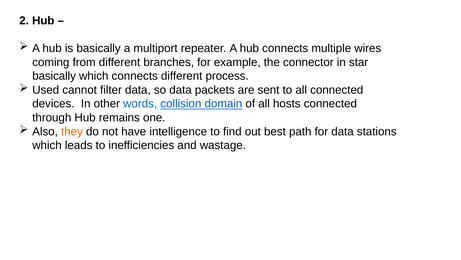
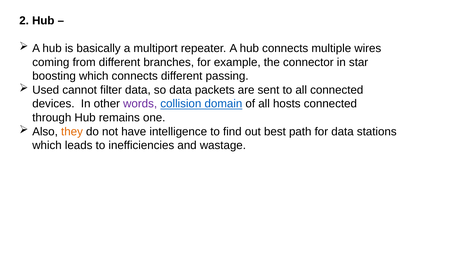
basically at (54, 76): basically -> boosting
process: process -> passing
words colour: blue -> purple
